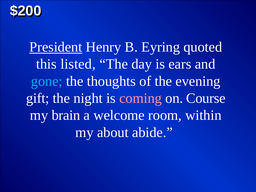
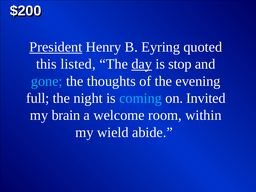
day underline: none -> present
ears: ears -> stop
gift: gift -> full
coming colour: pink -> light blue
Course: Course -> Invited
about: about -> wield
